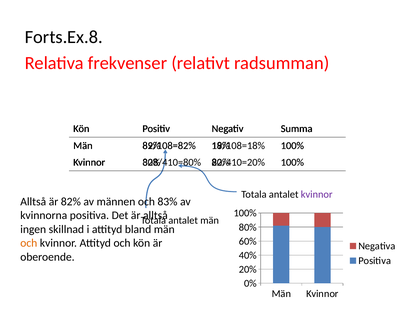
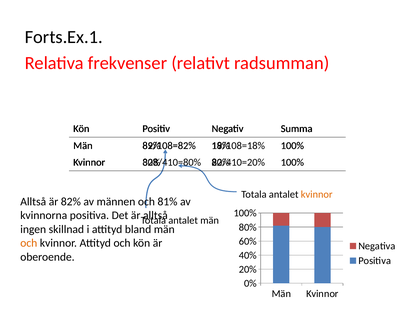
Forts.Ex.8: Forts.Ex.8 -> Forts.Ex.1
kvinnor at (317, 194) colour: purple -> orange
83%: 83% -> 81%
